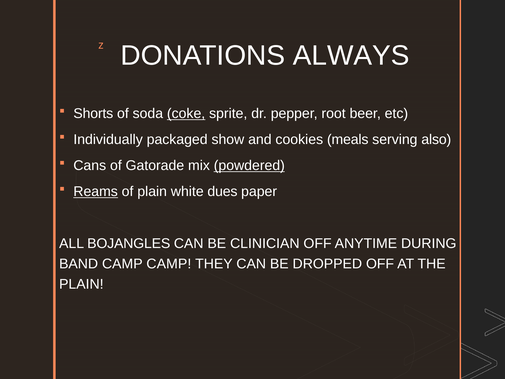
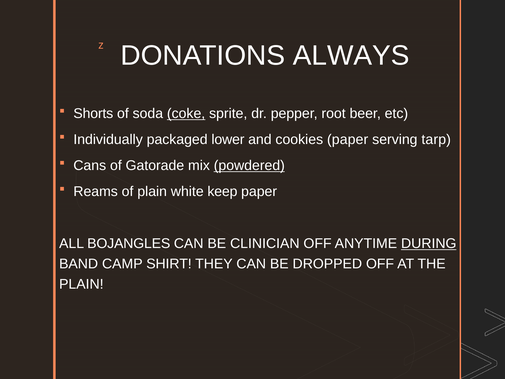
show: show -> lower
cookies meals: meals -> paper
also: also -> tarp
Reams underline: present -> none
dues: dues -> keep
DURING underline: none -> present
CAMP CAMP: CAMP -> SHIRT
